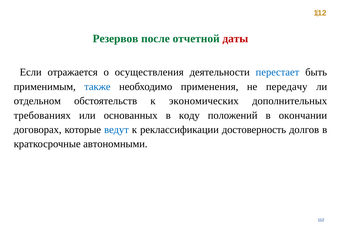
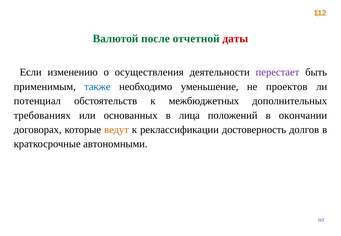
Резервов: Резервов -> Валютой
отражается: отражается -> изменению
перестает colour: blue -> purple
применения: применения -> уменьшение
передачу: передачу -> проектов
отдельном: отдельном -> потенциал
экономических: экономических -> межбюджетных
коду: коду -> лица
ведут colour: blue -> orange
